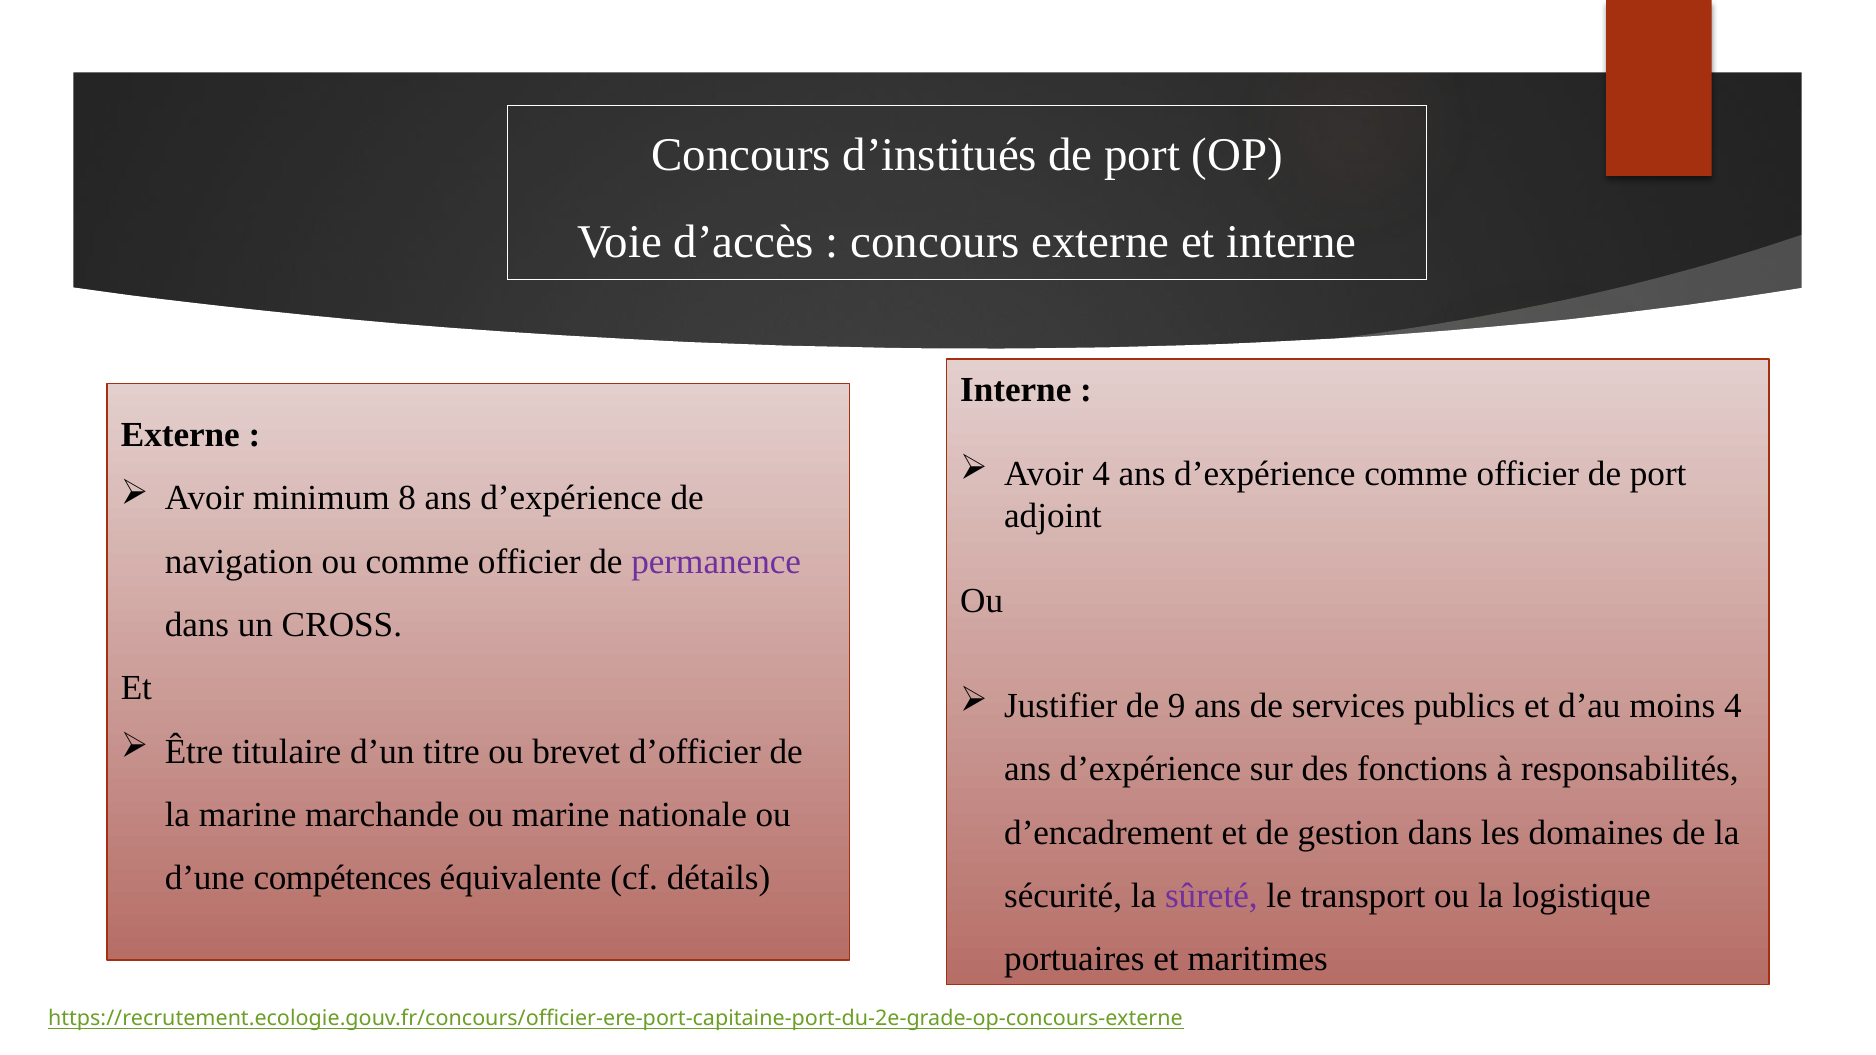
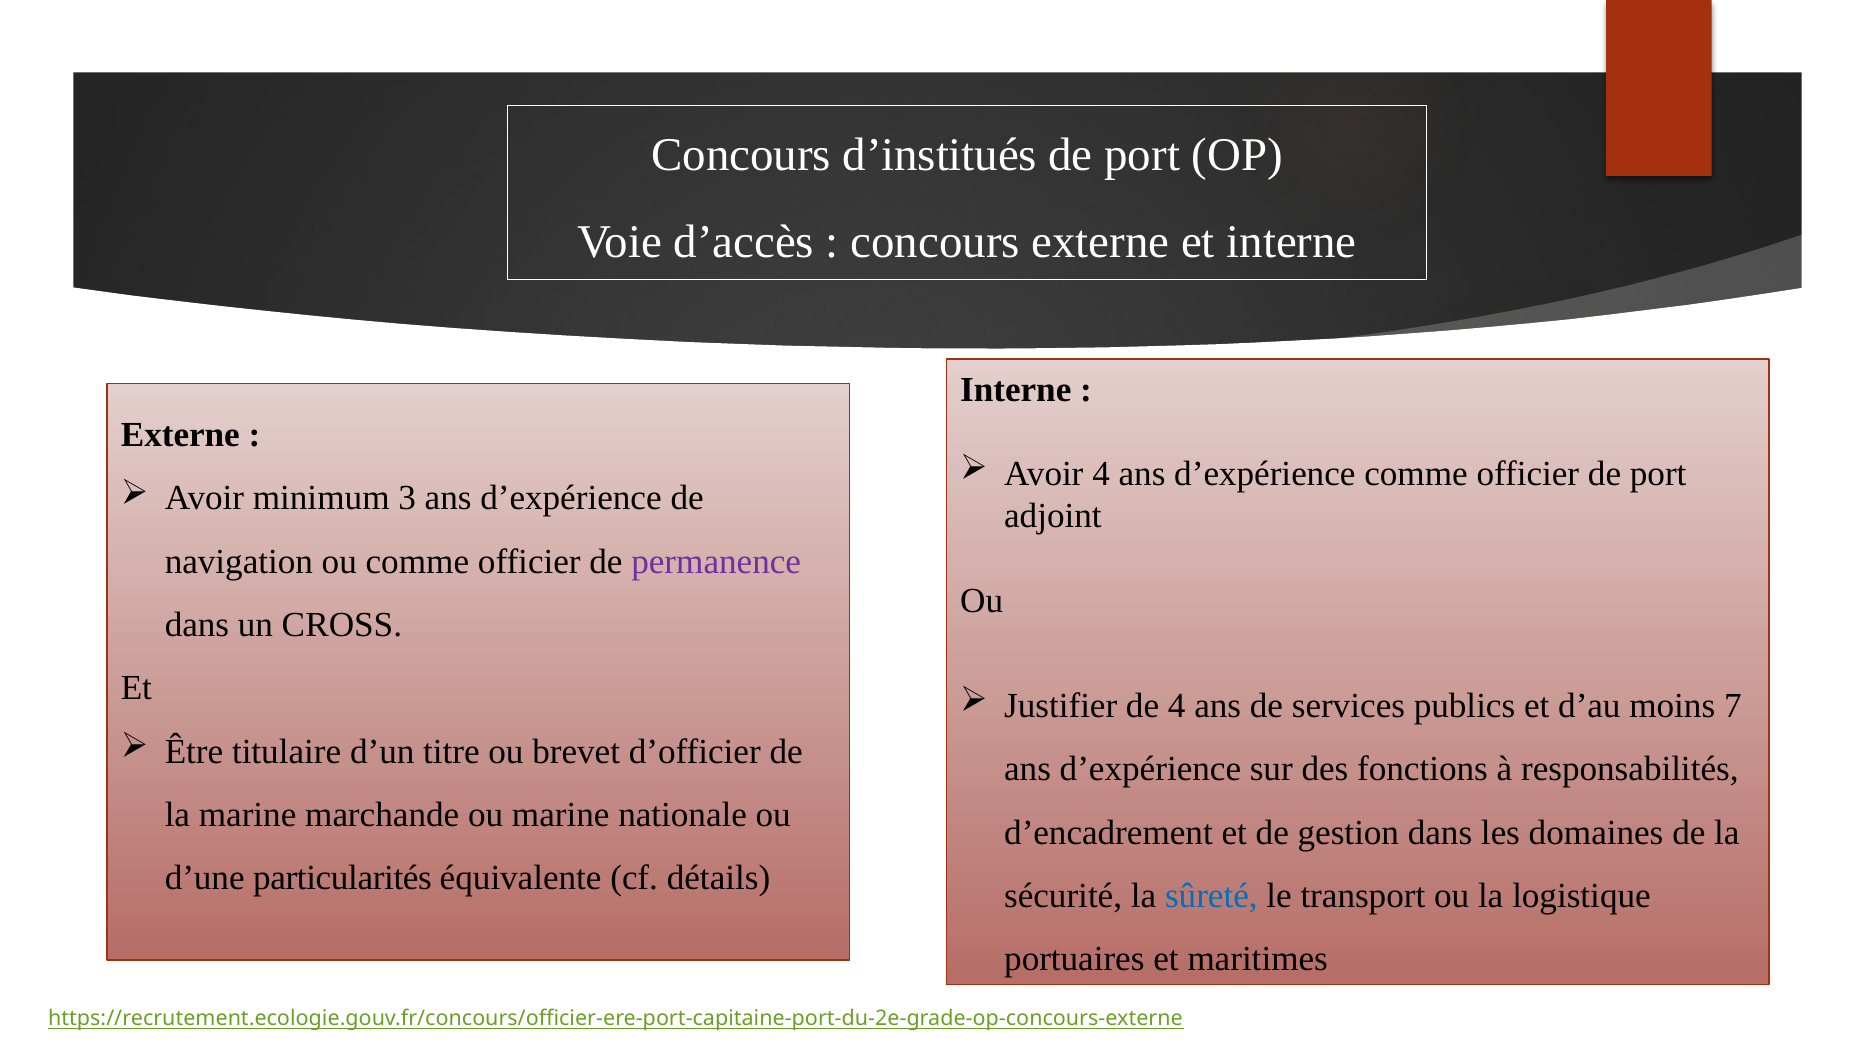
8: 8 -> 3
de 9: 9 -> 4
moins 4: 4 -> 7
compétences: compétences -> particularités
sûreté colour: purple -> blue
